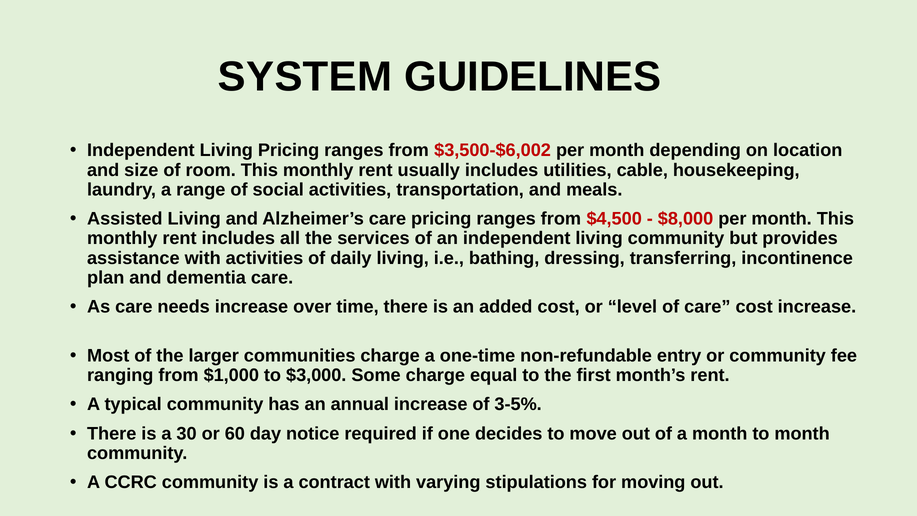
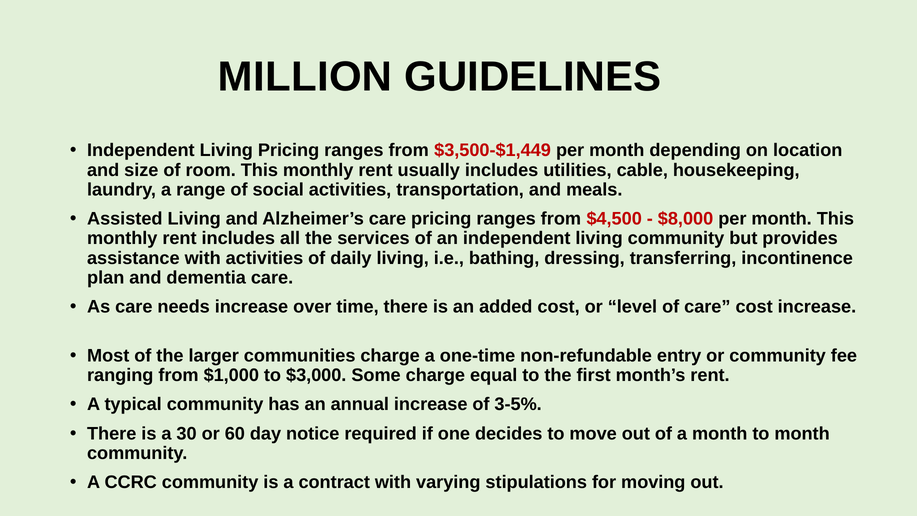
SYSTEM: SYSTEM -> MILLION
$3,500-$6,002: $3,500-$6,002 -> $3,500-$1,449
